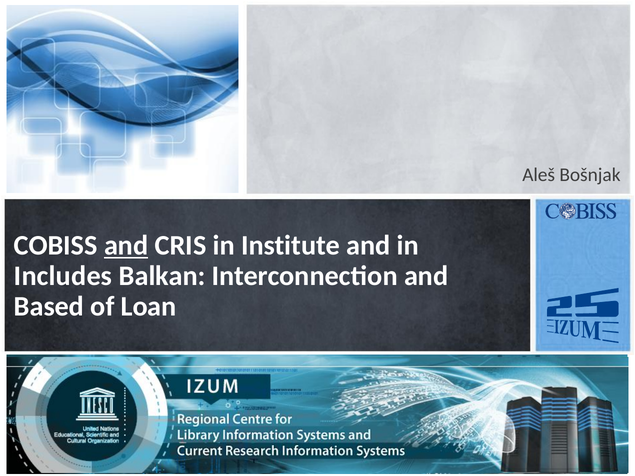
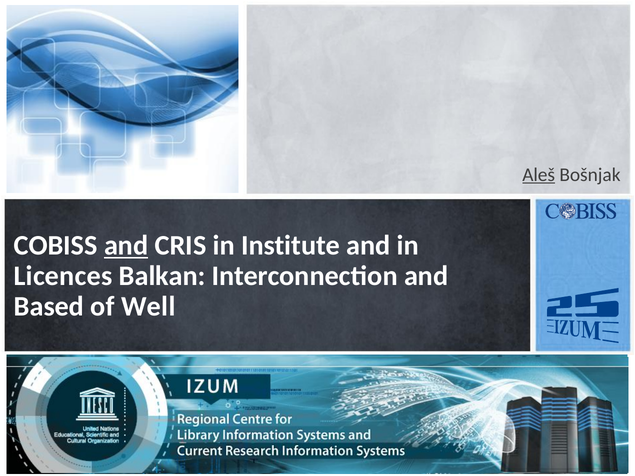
Aleš underline: none -> present
Includes: Includes -> Licences
Loan: Loan -> Well
